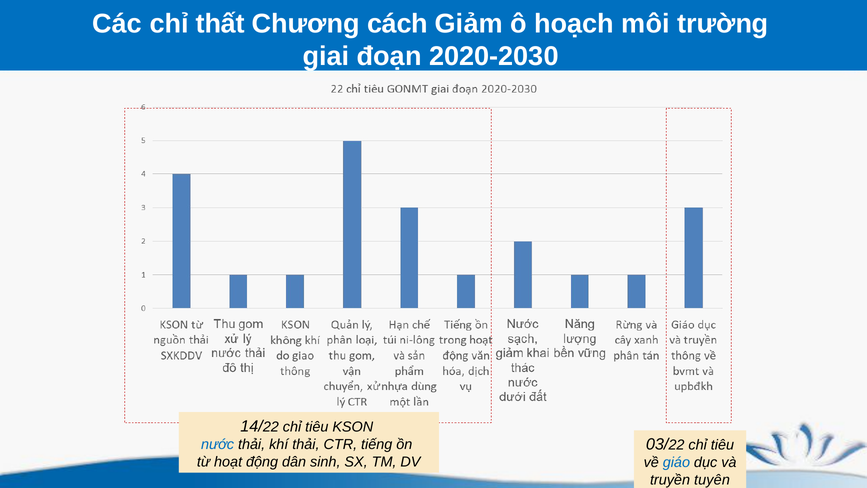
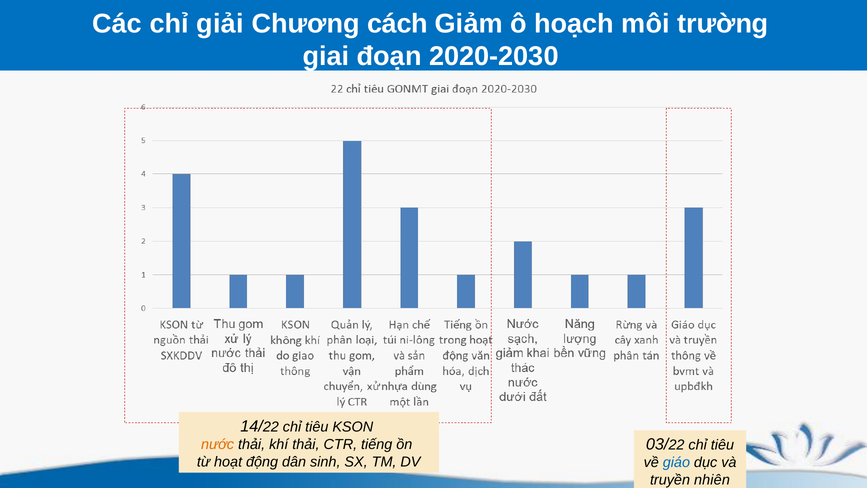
thất: thất -> giải
nước colour: blue -> orange
tuyên: tuyên -> nhiên
